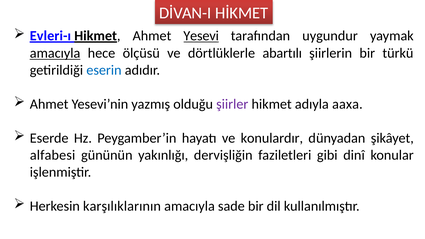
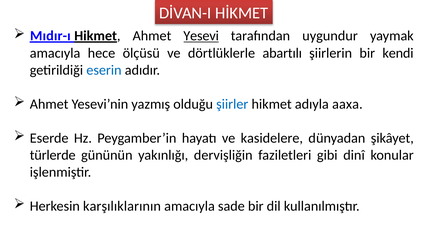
Evleri-ı: Evleri-ı -> Mıdır-ı
amacıyla at (55, 53) underline: present -> none
türkü: türkü -> kendi
şiirler colour: purple -> blue
konulardır: konulardır -> kasidelere
alfabesi: alfabesi -> türlerde
